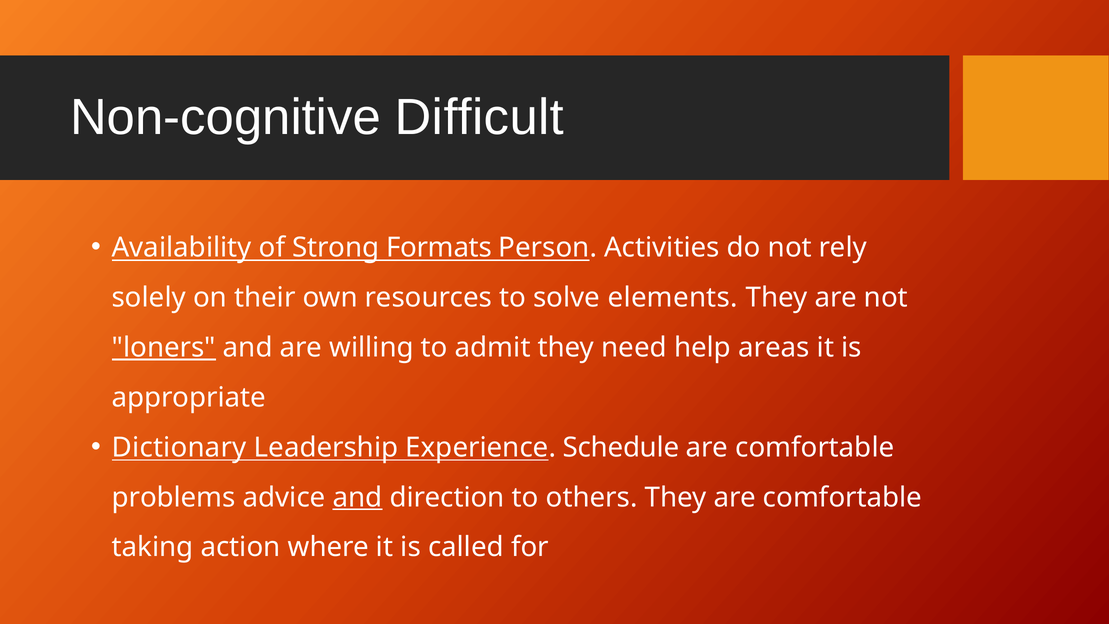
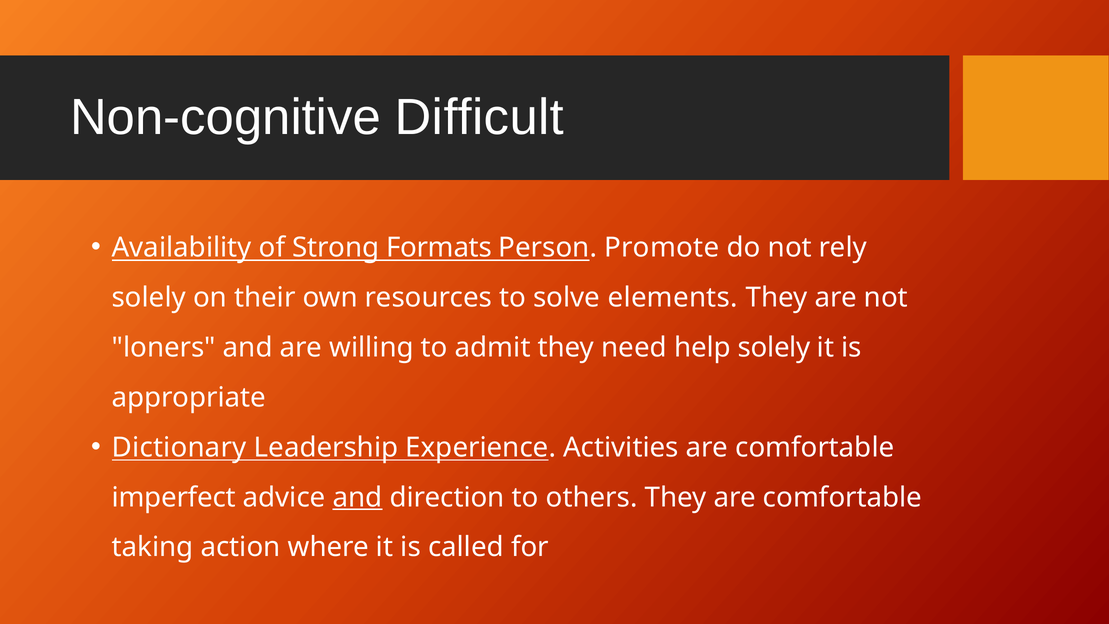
Activities: Activities -> Promote
loners underline: present -> none
help areas: areas -> solely
Schedule: Schedule -> Activities
problems: problems -> imperfect
